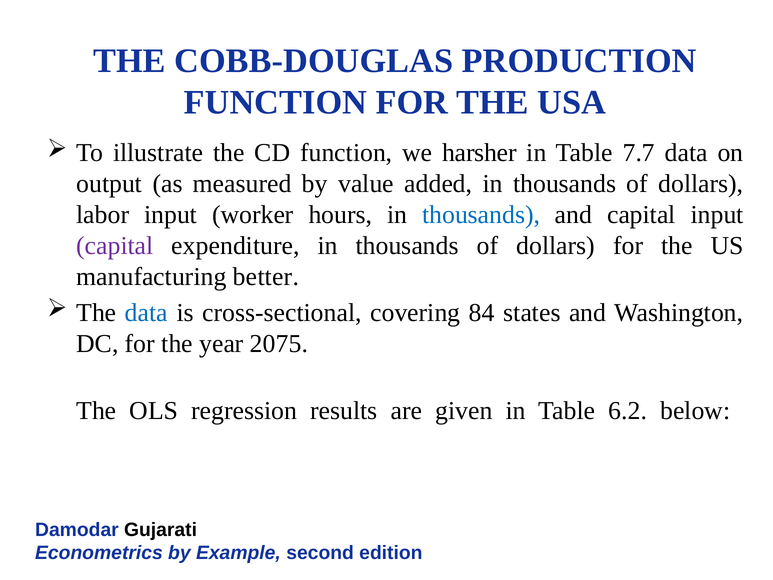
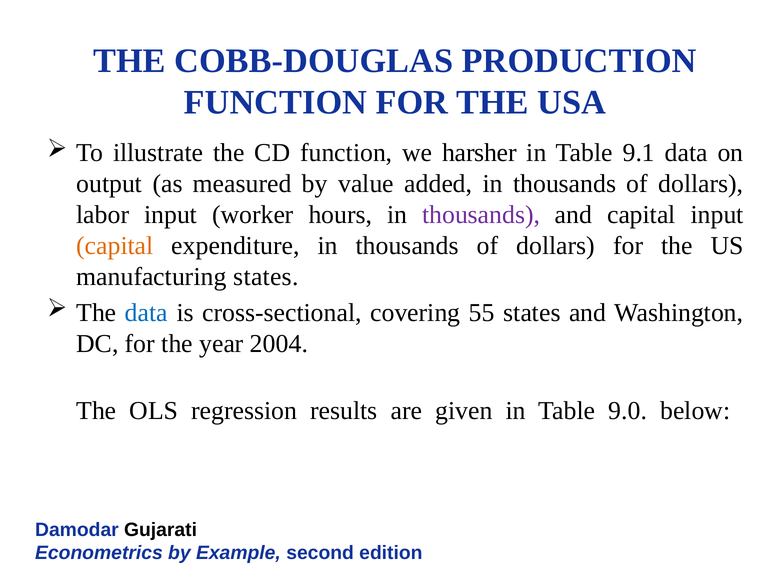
7.7: 7.7 -> 9.1
thousands at (481, 215) colour: blue -> purple
capital at (115, 246) colour: purple -> orange
manufacturing better: better -> states
84: 84 -> 55
2075: 2075 -> 2004
6.2: 6.2 -> 9.0
